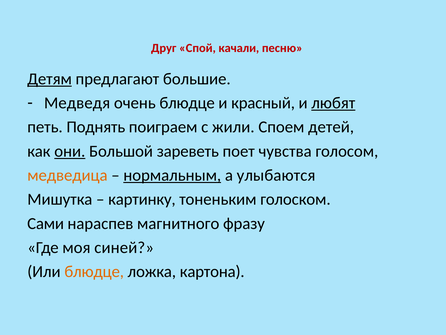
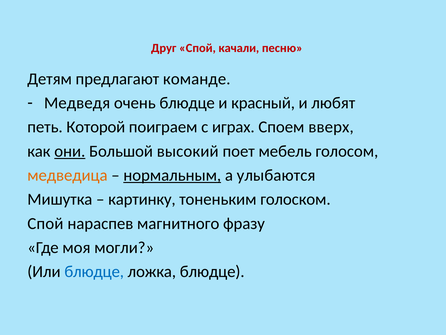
Детям underline: present -> none
большие: большие -> команде
любят underline: present -> none
Поднять: Поднять -> Которой
жили: жили -> играх
детей: детей -> вверх
зареветь: зареветь -> высокий
чувства: чувства -> мебель
Сами at (46, 223): Сами -> Спой
синей: синей -> могли
блюдце at (94, 271) colour: orange -> blue
ложка картона: картона -> блюдце
